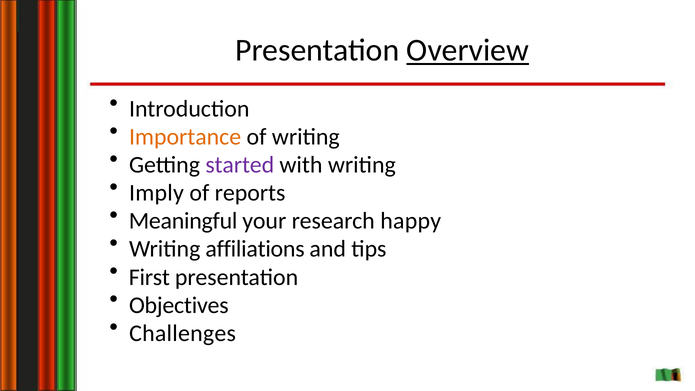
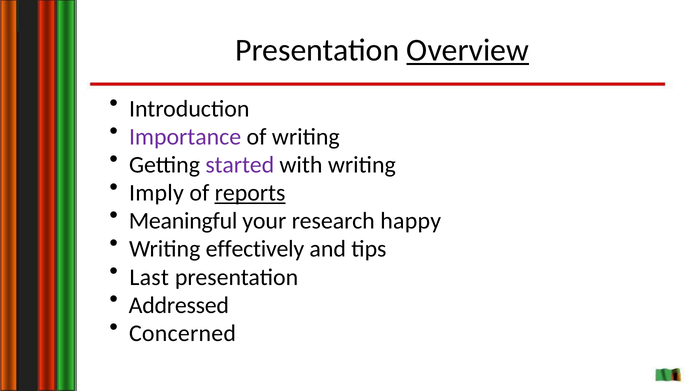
Importance colour: orange -> purple
reports underline: none -> present
affiliations: affiliations -> effectively
First: First -> Last
Objectives: Objectives -> Addressed
Challenges: Challenges -> Concerned
